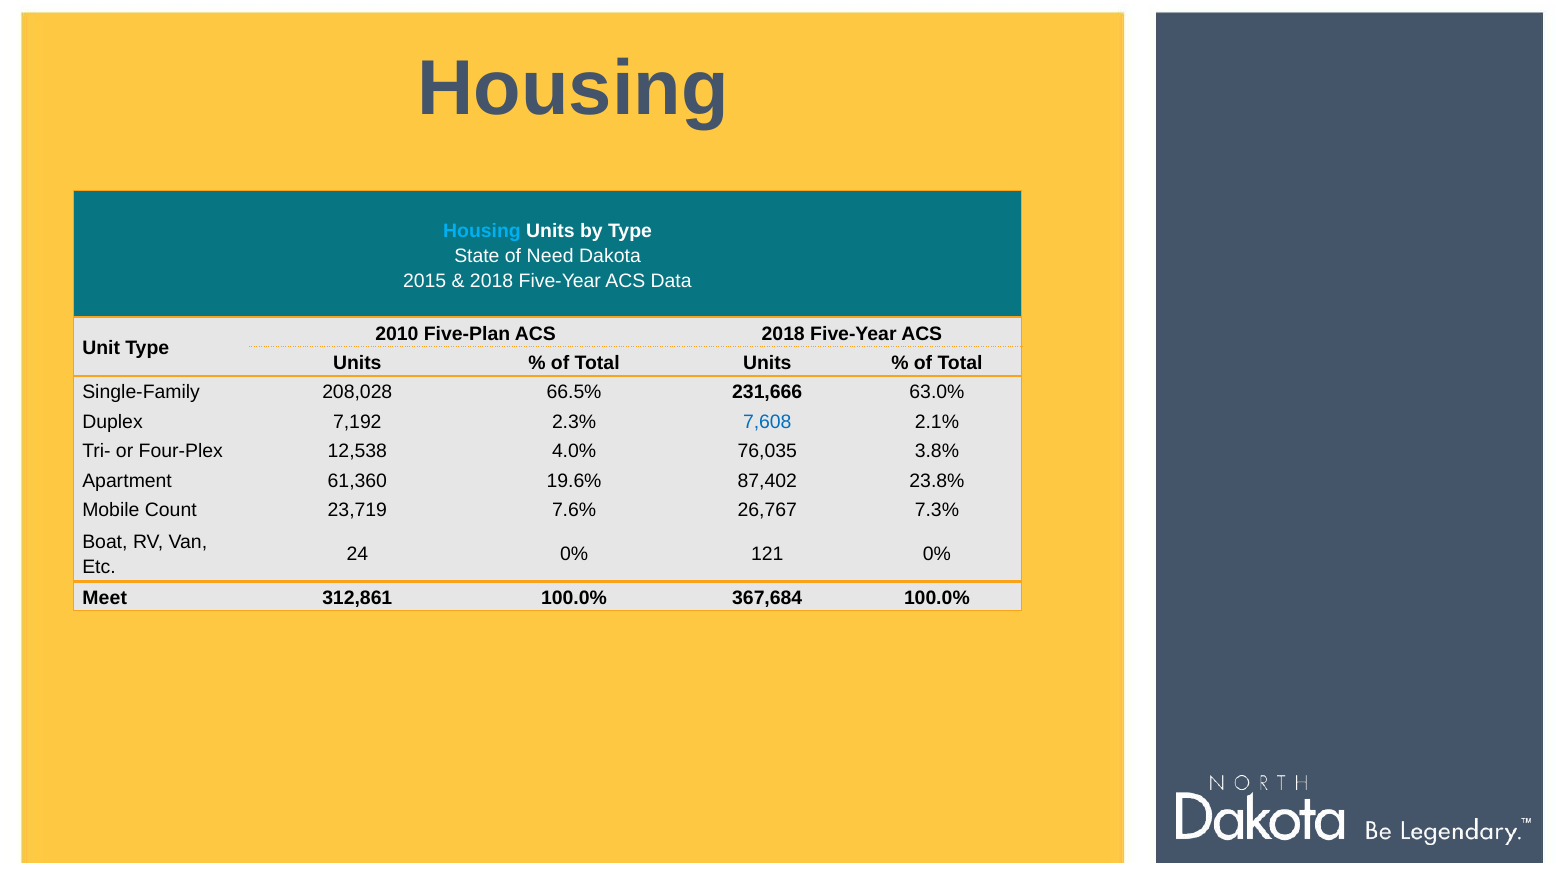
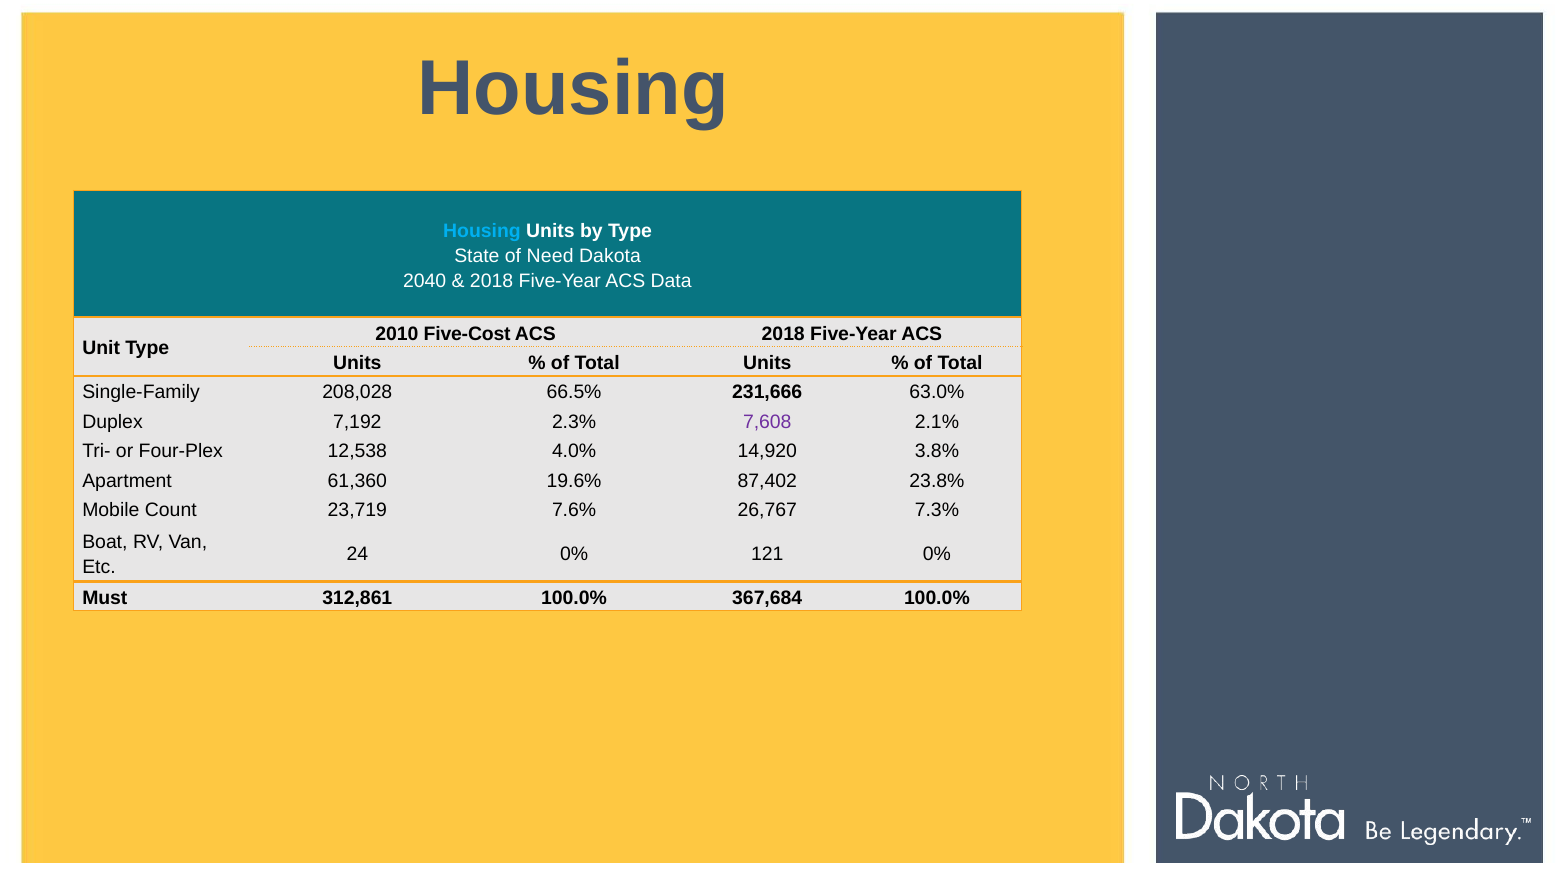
2015: 2015 -> 2040
Five-Plan: Five-Plan -> Five-Cost
7,608 colour: blue -> purple
76,035: 76,035 -> 14,920
Meet: Meet -> Must
